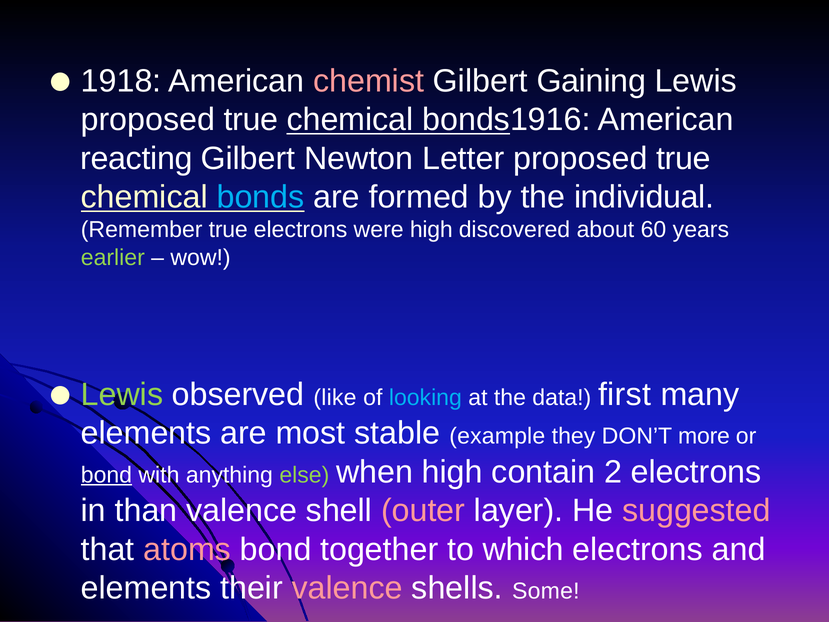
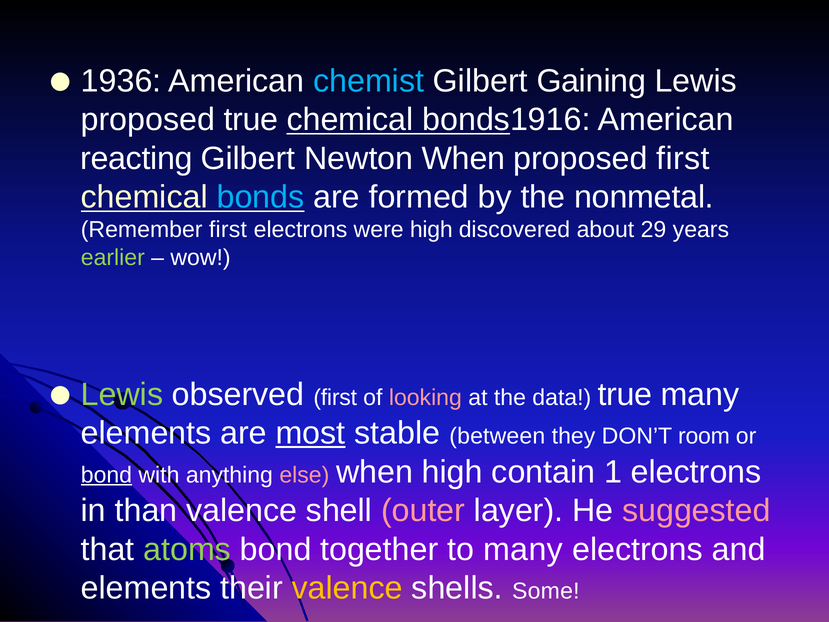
1918: 1918 -> 1936
chemist colour: pink -> light blue
Newton Letter: Letter -> When
true at (683, 158): true -> first
individual: individual -> nonmetal
Remember true: true -> first
60: 60 -> 29
observed like: like -> first
looking colour: light blue -> pink
data first: first -> true
most underline: none -> present
example: example -> between
more: more -> room
else colour: light green -> pink
2: 2 -> 1
atoms colour: pink -> light green
to which: which -> many
valence at (347, 588) colour: pink -> yellow
